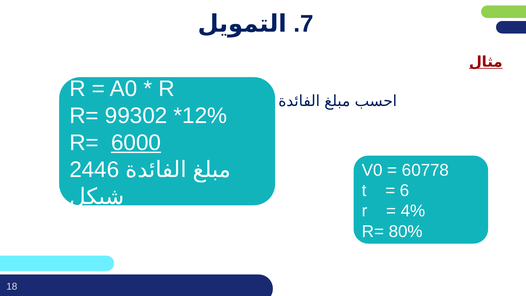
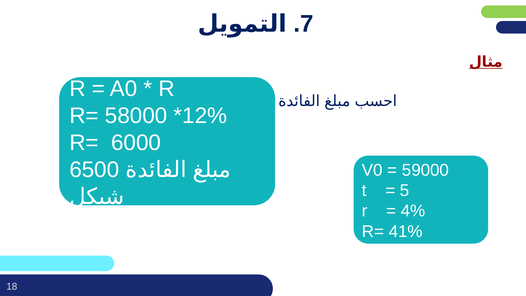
99302: 99302 -> 58000
6000 underline: present -> none
2446: 2446 -> 6500
60778: 60778 -> 59000
6: 6 -> 5
80%: 80% -> 41%
